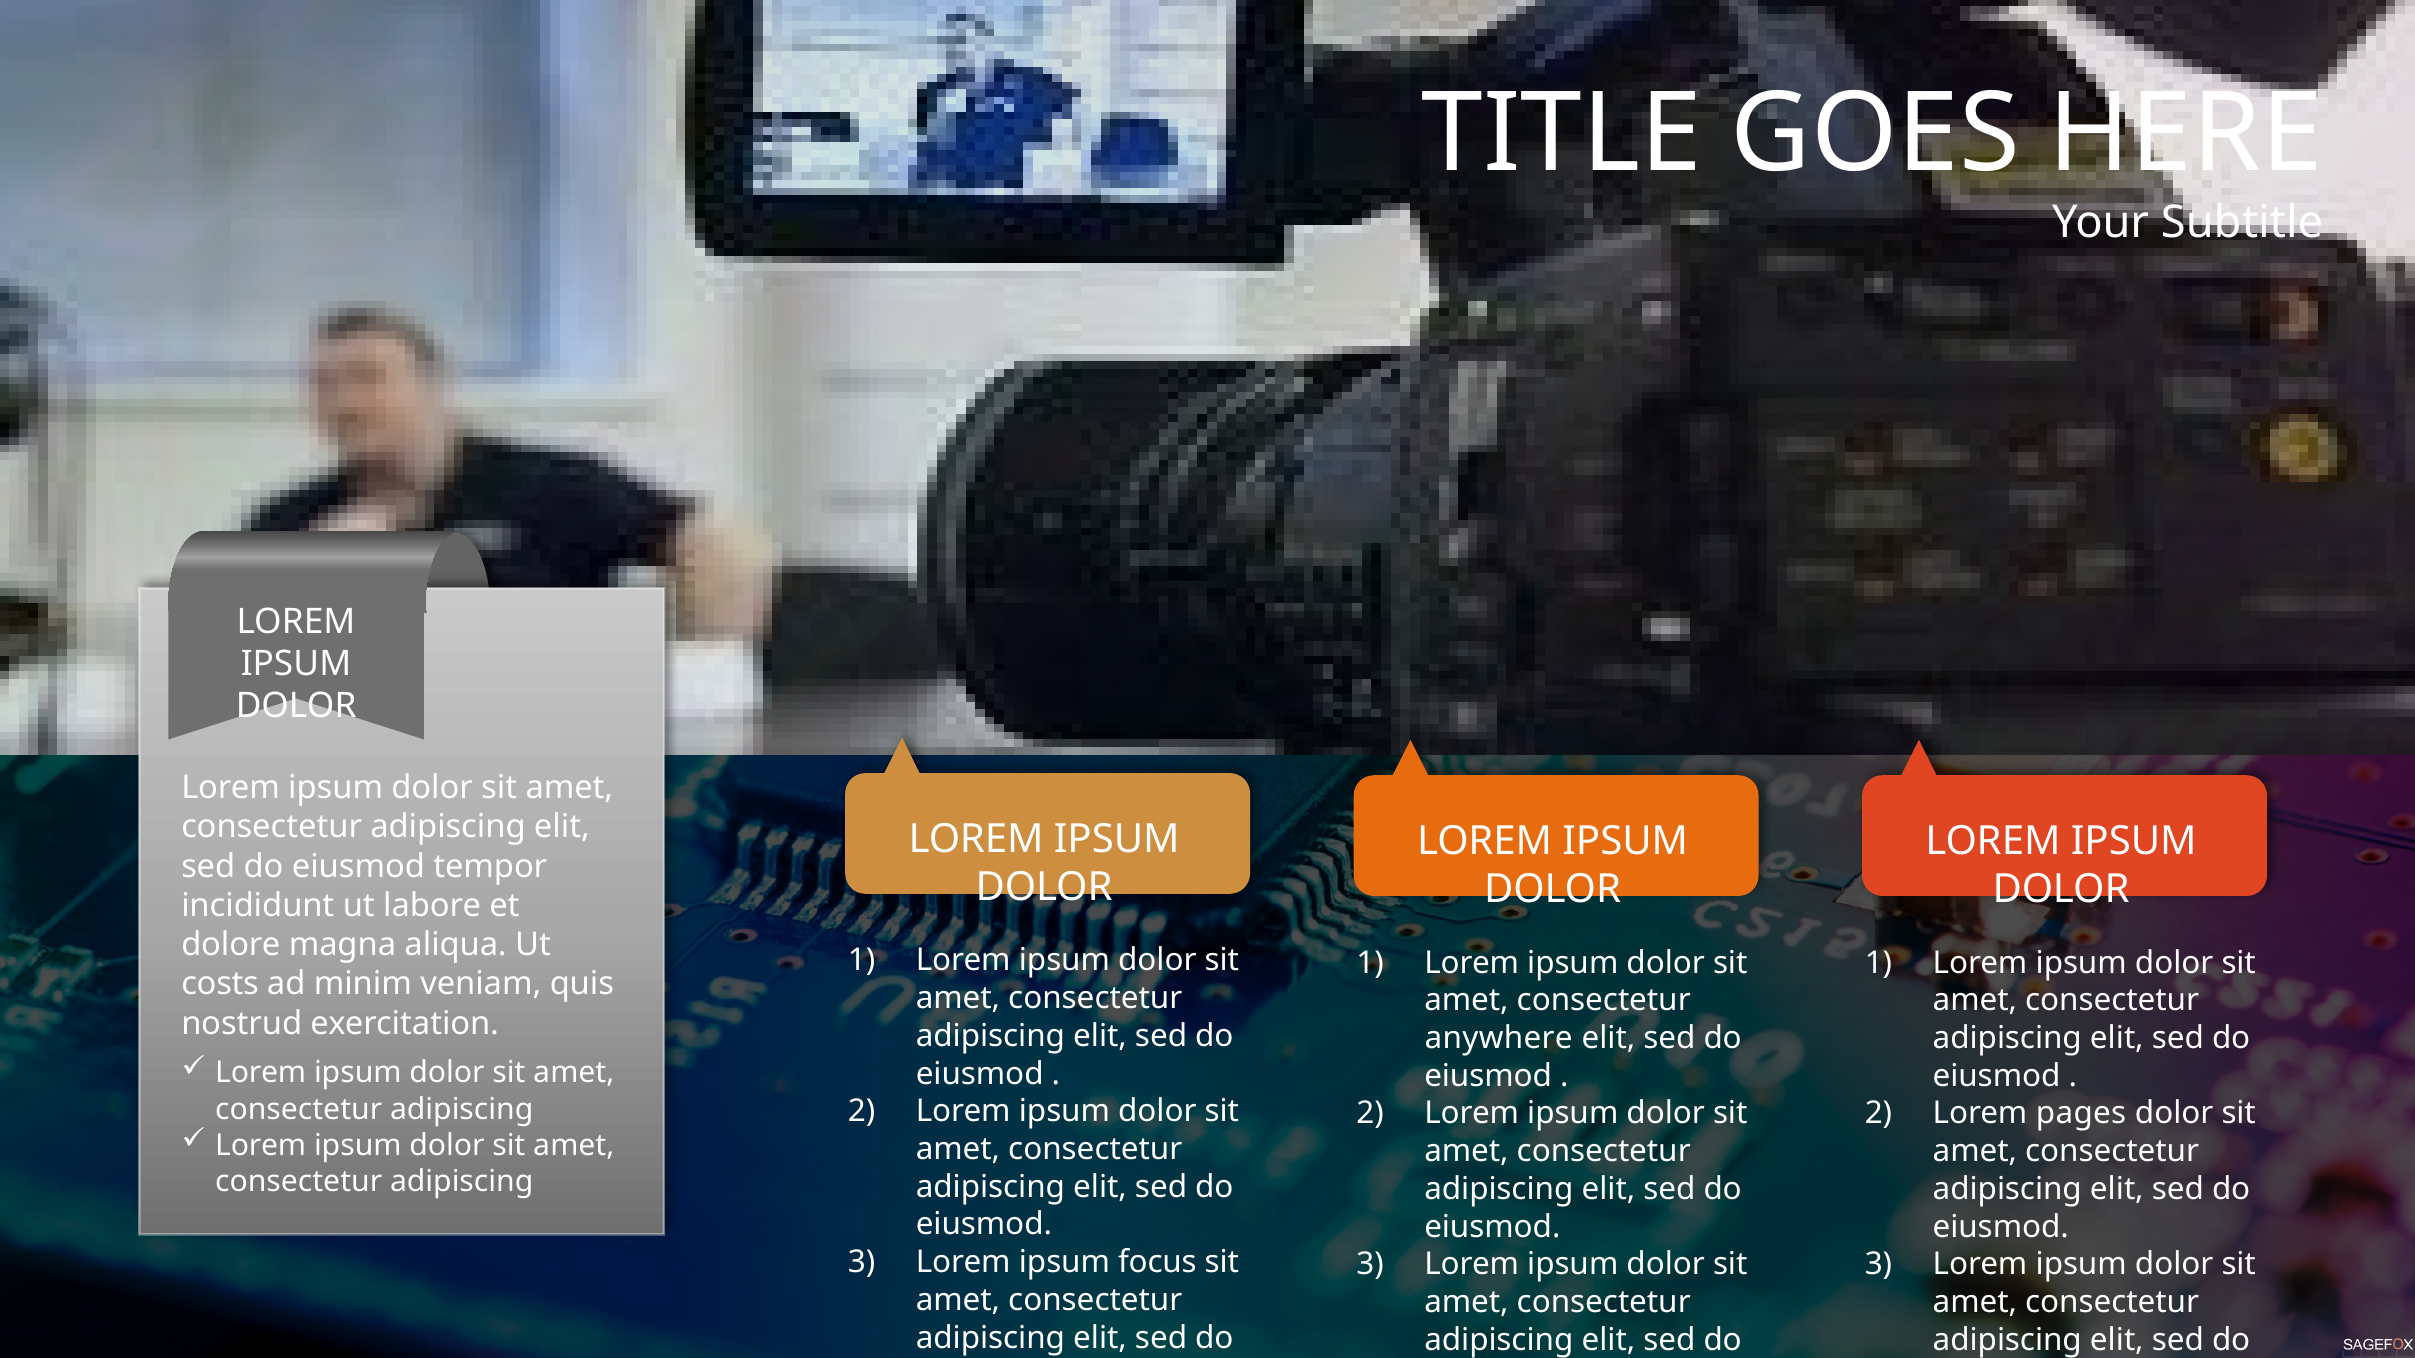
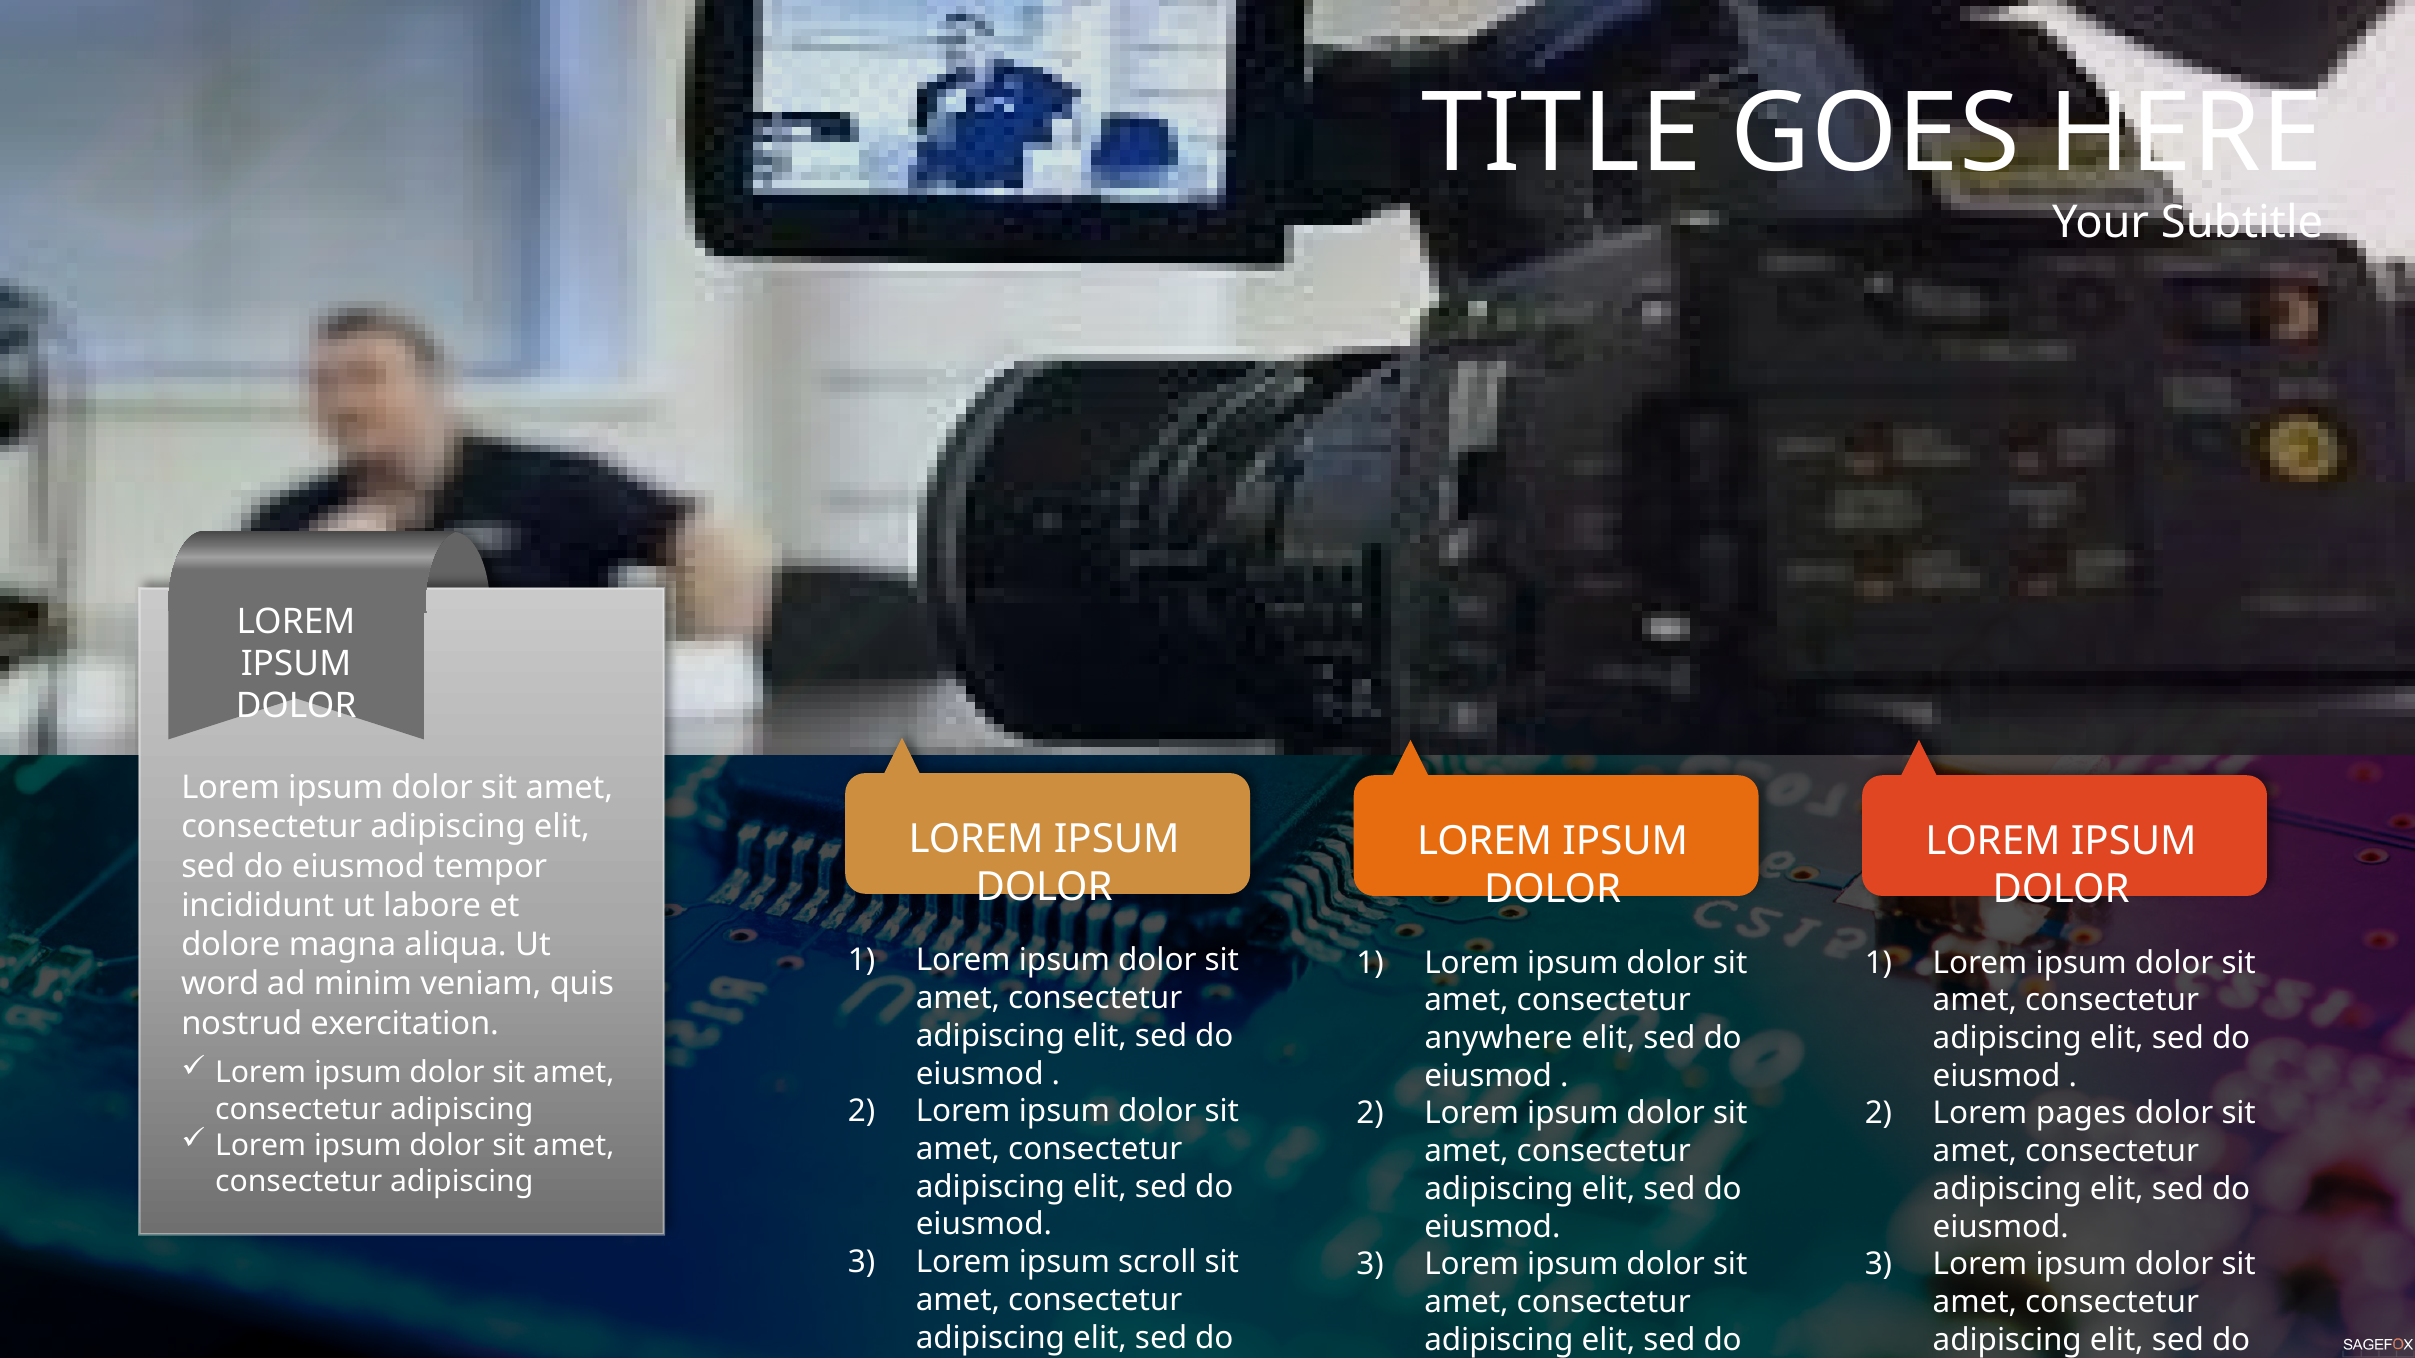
costs: costs -> word
focus: focus -> scroll
